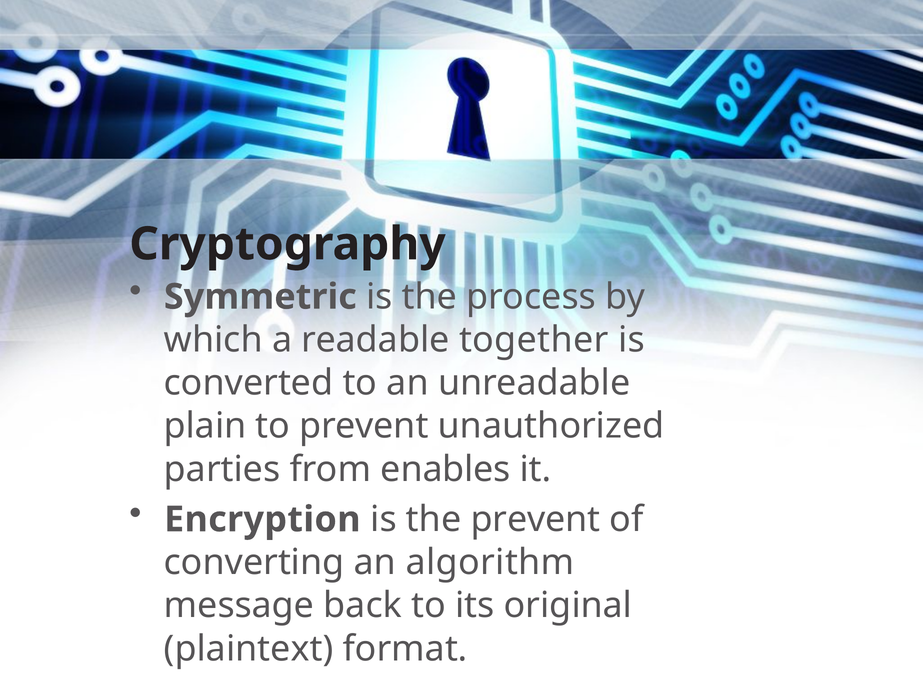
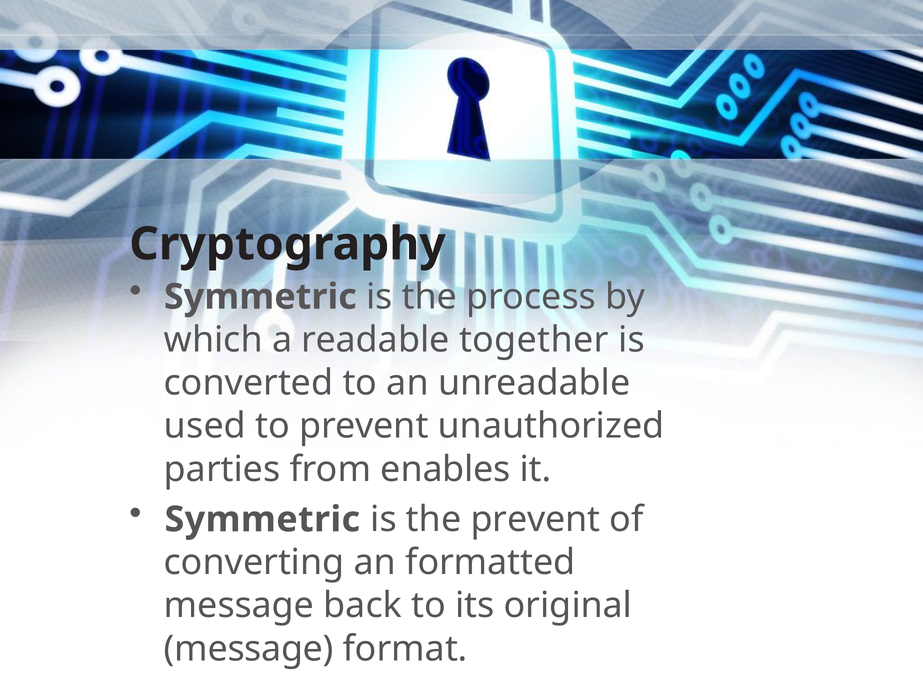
plain: plain -> used
Encryption at (262, 520): Encryption -> Symmetric
algorithm: algorithm -> formatted
plaintext at (249, 649): plaintext -> message
